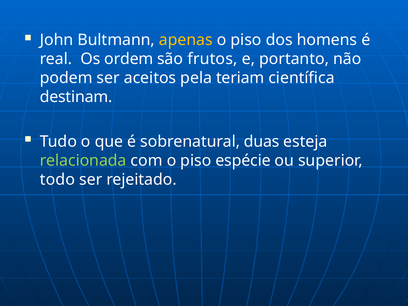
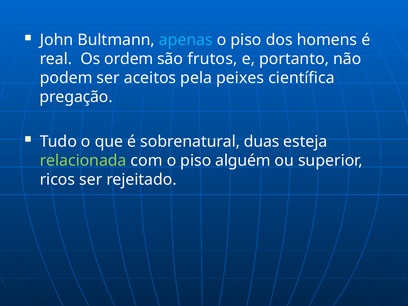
apenas colour: yellow -> light blue
teriam: teriam -> peixes
destinam: destinam -> pregação
espécie: espécie -> alguém
todo: todo -> ricos
